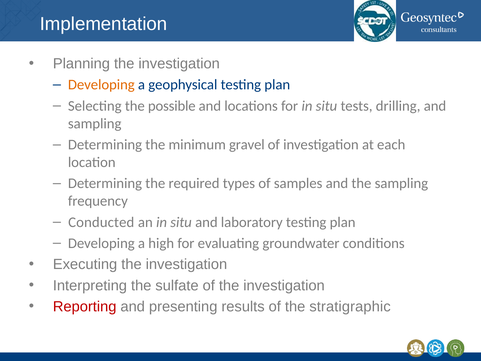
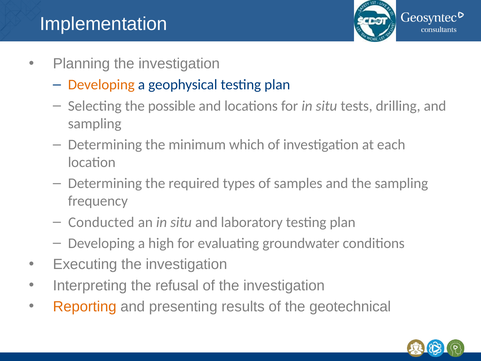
gravel: gravel -> which
sulfate: sulfate -> refusal
Reporting colour: red -> orange
stratigraphic: stratigraphic -> geotechnical
